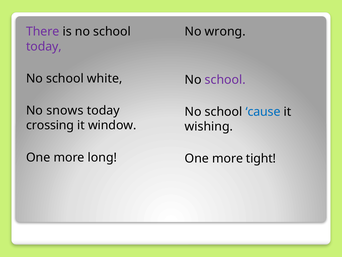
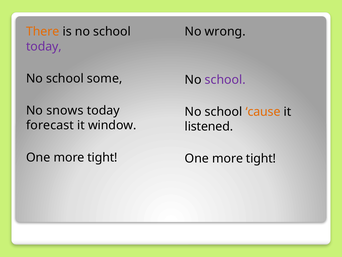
There colour: purple -> orange
white: white -> some
cause colour: blue -> orange
crossing: crossing -> forecast
wishing: wishing -> listened
long at (102, 157): long -> tight
